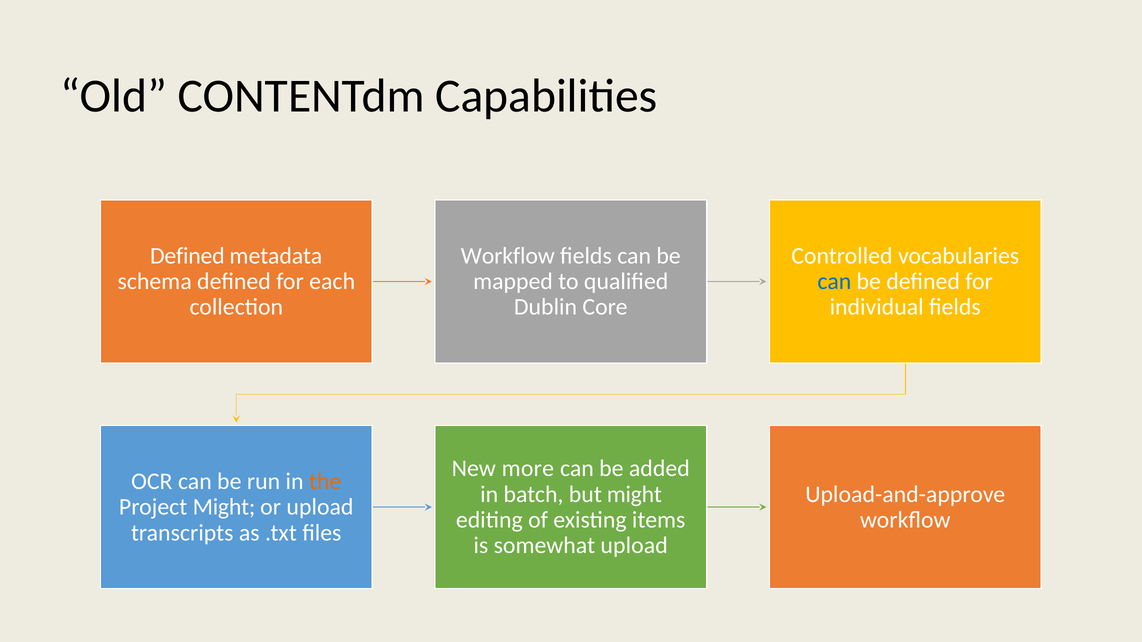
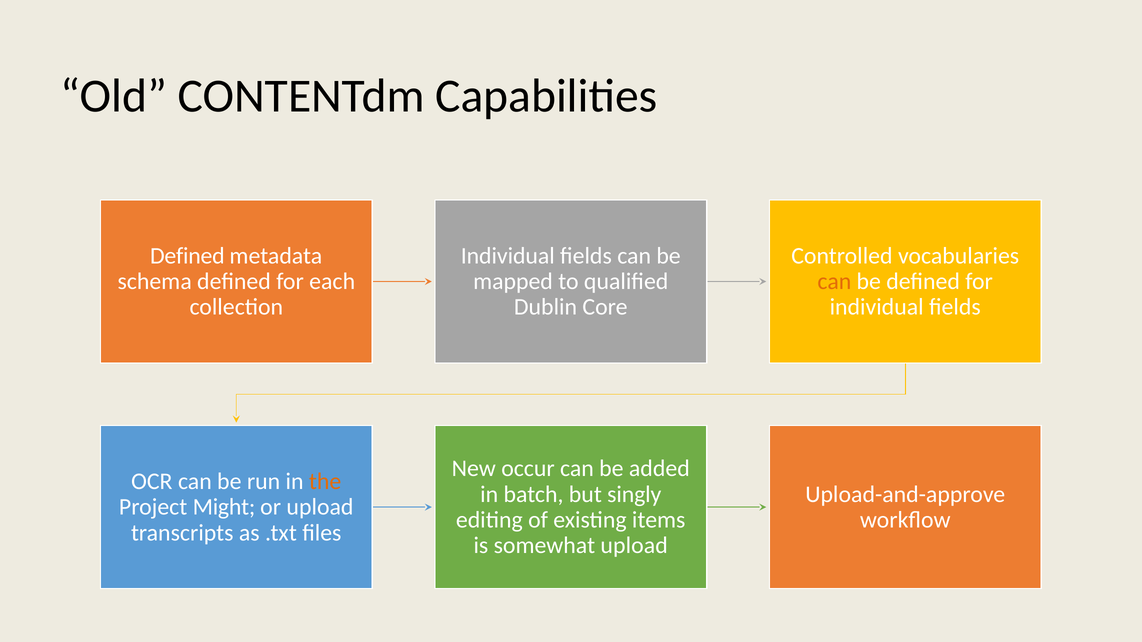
Workflow at (508, 256): Workflow -> Individual
can at (834, 282) colour: blue -> orange
more: more -> occur
but might: might -> singly
